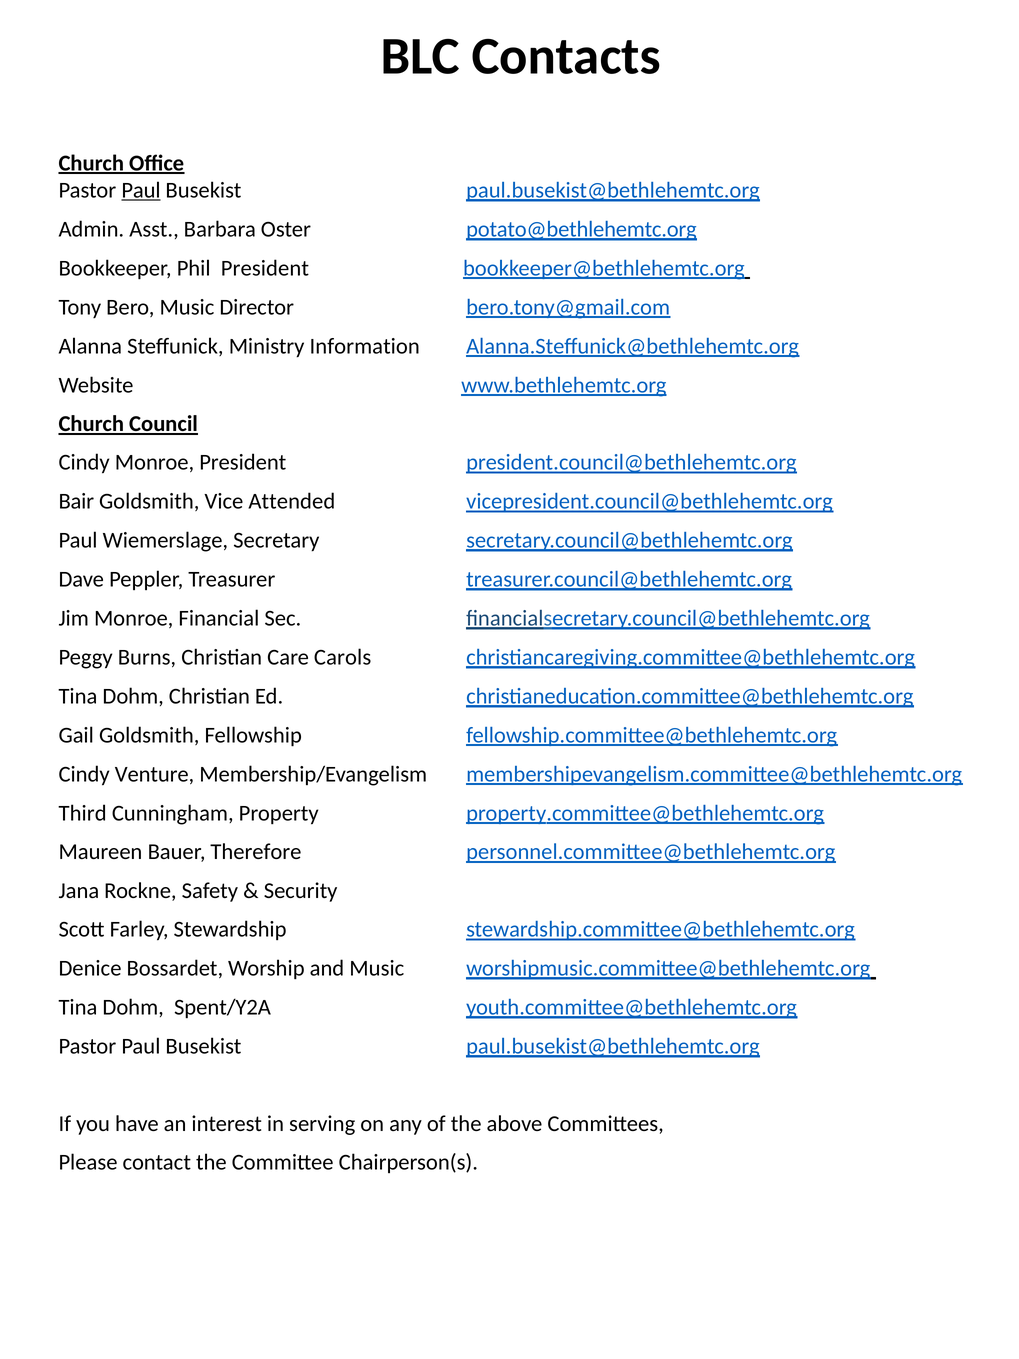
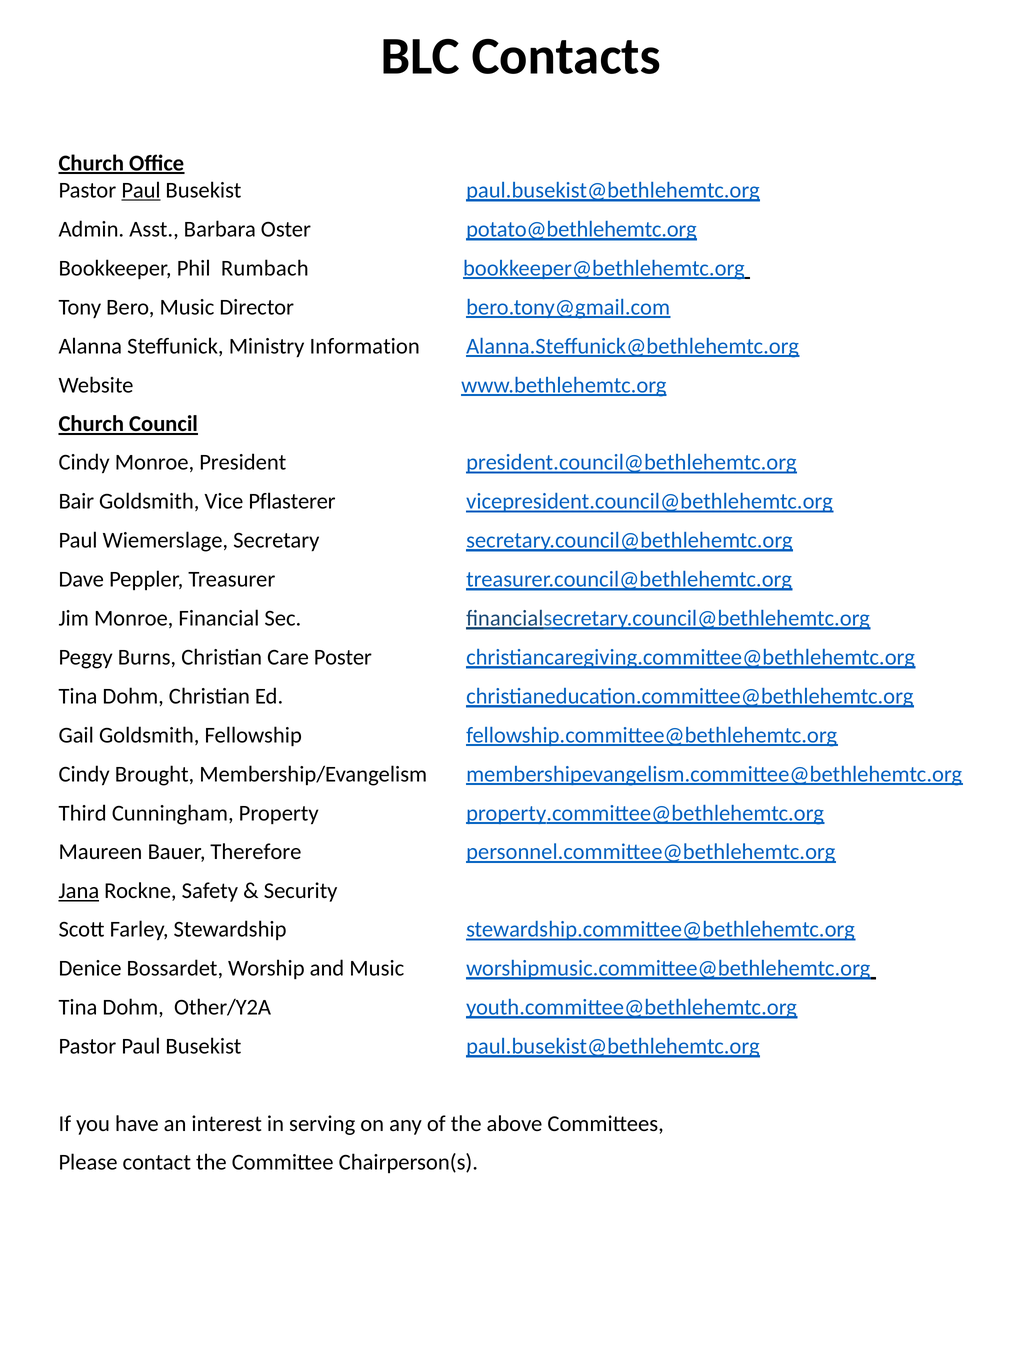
Phil President: President -> Rumbach
Attended: Attended -> Pflasterer
Carols: Carols -> Poster
Venture: Venture -> Brought
Jana underline: none -> present
Spent/Y2A: Spent/Y2A -> Other/Y2A
